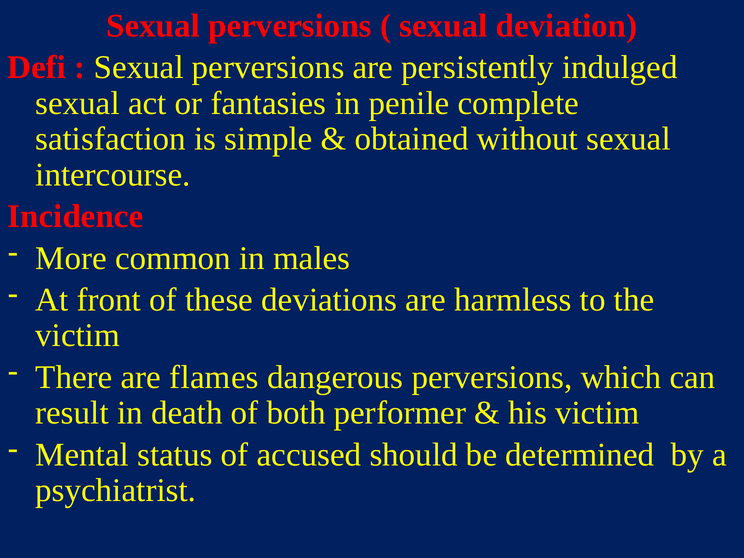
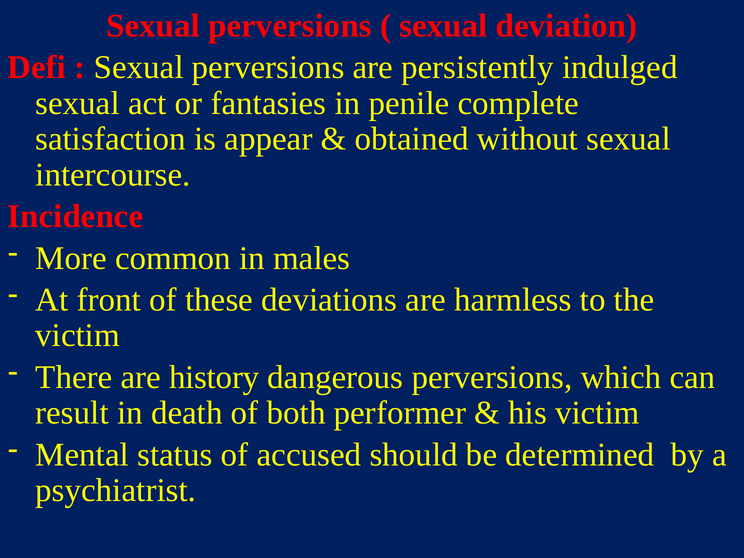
simple: simple -> appear
flames: flames -> history
